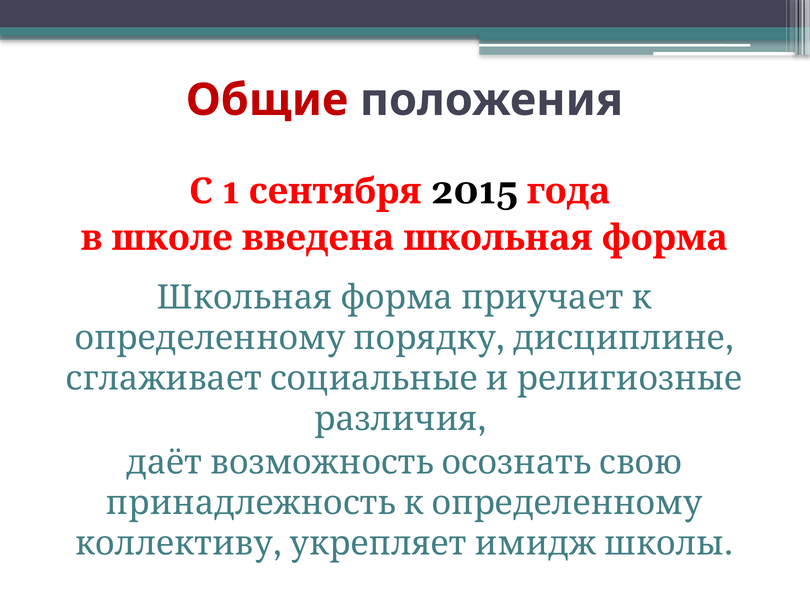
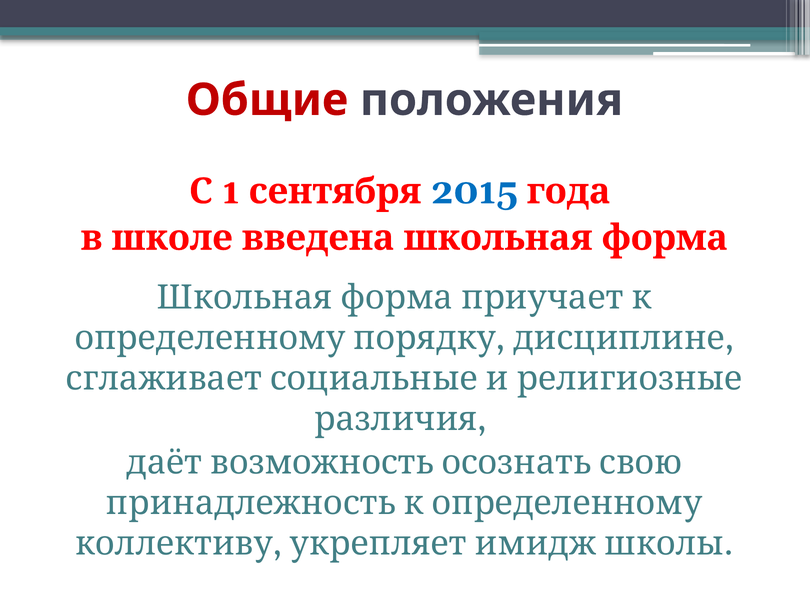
2015 colour: black -> blue
